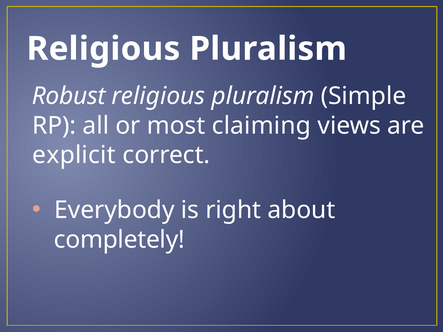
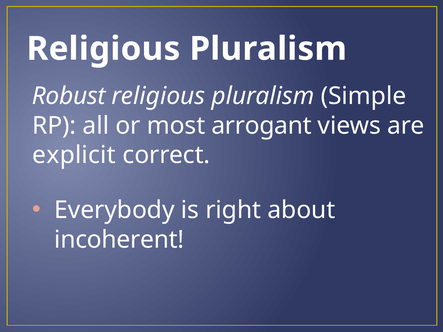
claiming: claiming -> arrogant
completely: completely -> incoherent
